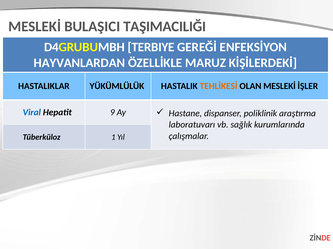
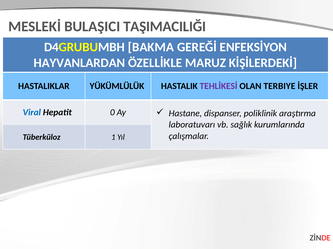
TERBIYE: TERBIYE -> BAKMA
TEHLİKESİ colour: orange -> purple
OLAN MESLEKİ: MESLEKİ -> TERBIYE
9: 9 -> 0
